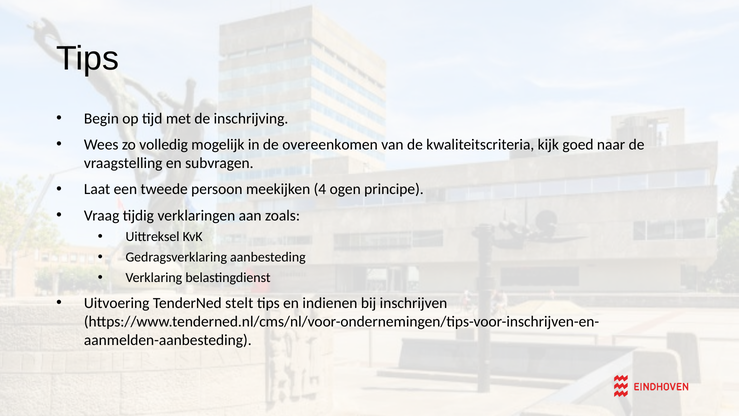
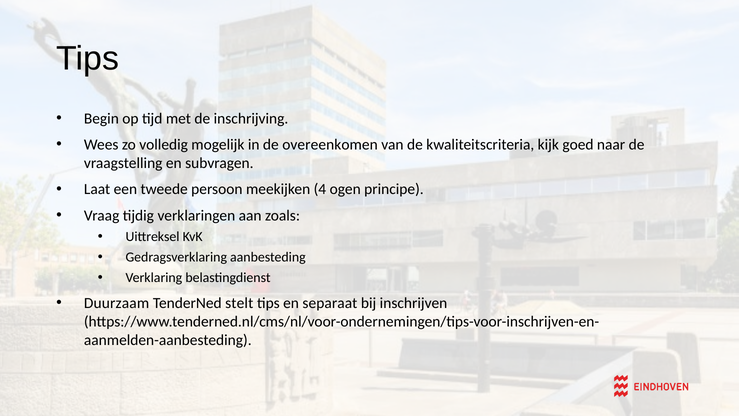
Uitvoering: Uitvoering -> Duurzaam
indienen: indienen -> separaat
